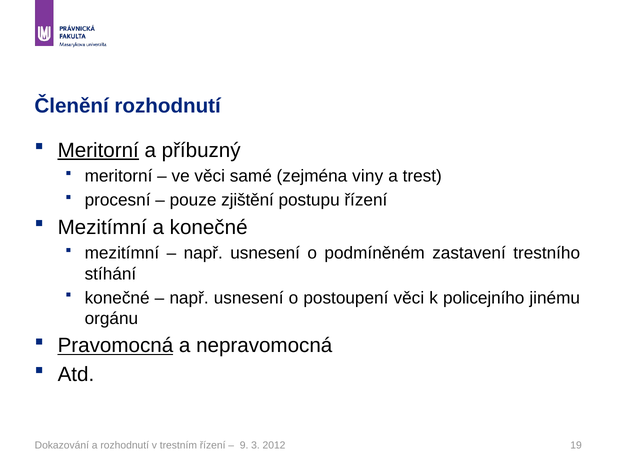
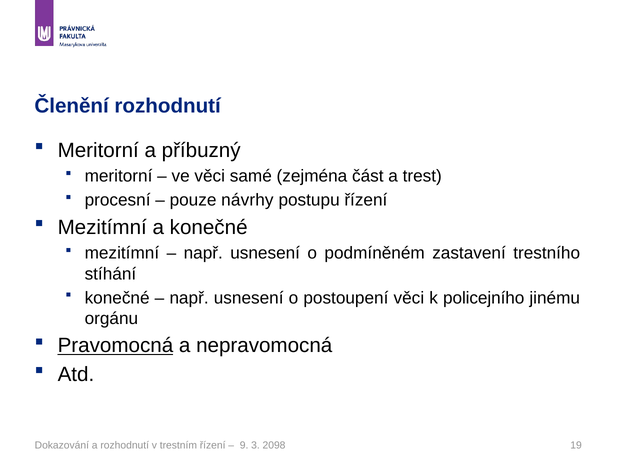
Meritorní at (98, 150) underline: present -> none
viny: viny -> část
zjištění: zjištění -> návrhy
2012: 2012 -> 2098
